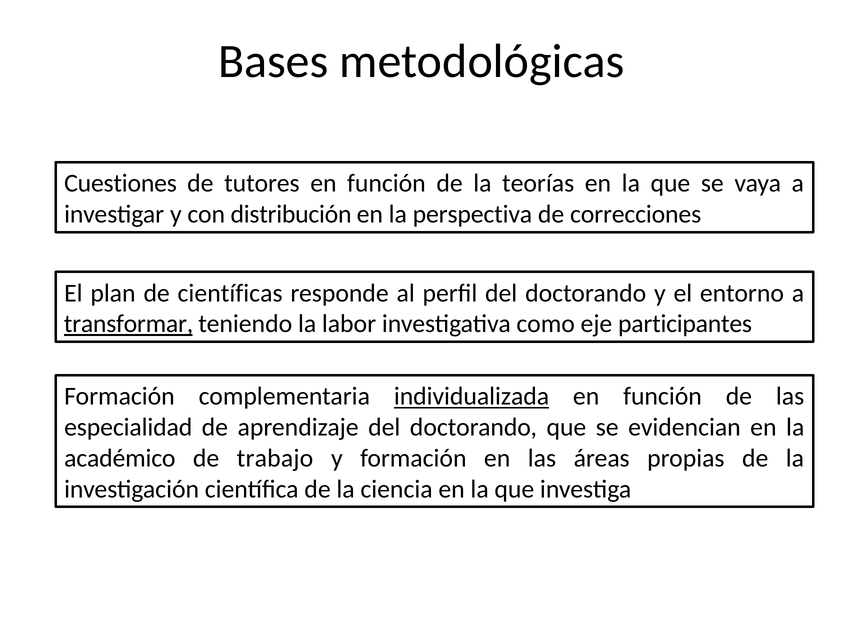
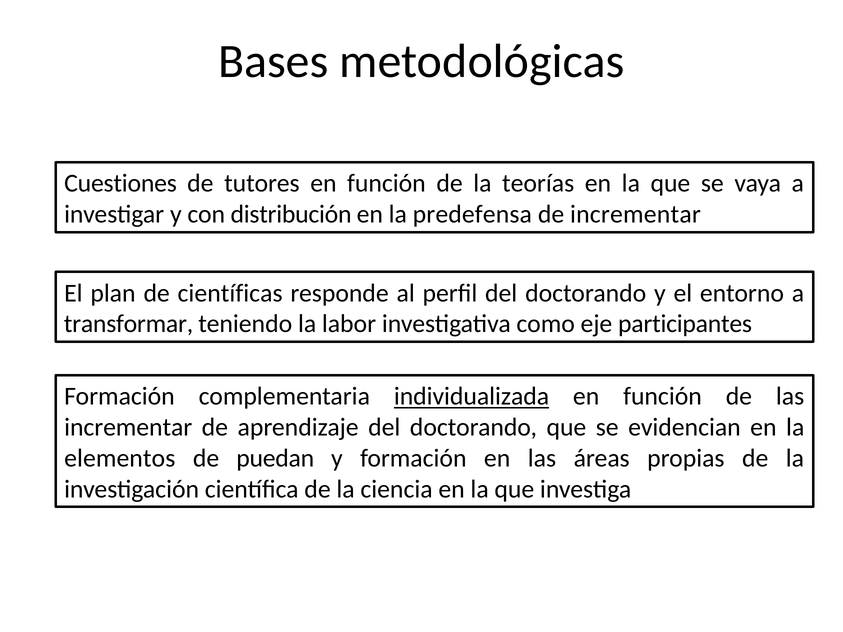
perspectiva: perspectiva -> predefensa
de correcciones: correcciones -> incrementar
transformar underline: present -> none
especialidad at (128, 428): especialidad -> incrementar
académico: académico -> elementos
trabajo: trabajo -> puedan
